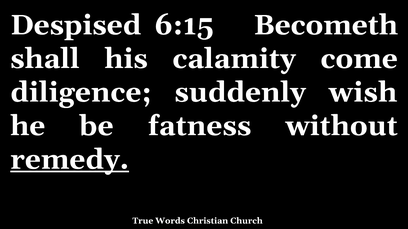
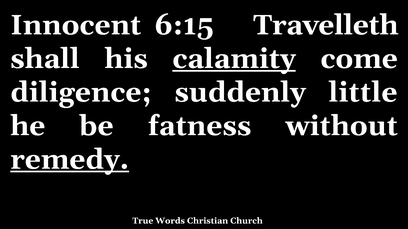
Despised: Despised -> Innocent
Becometh: Becometh -> Travelleth
calamity underline: none -> present
wish: wish -> little
